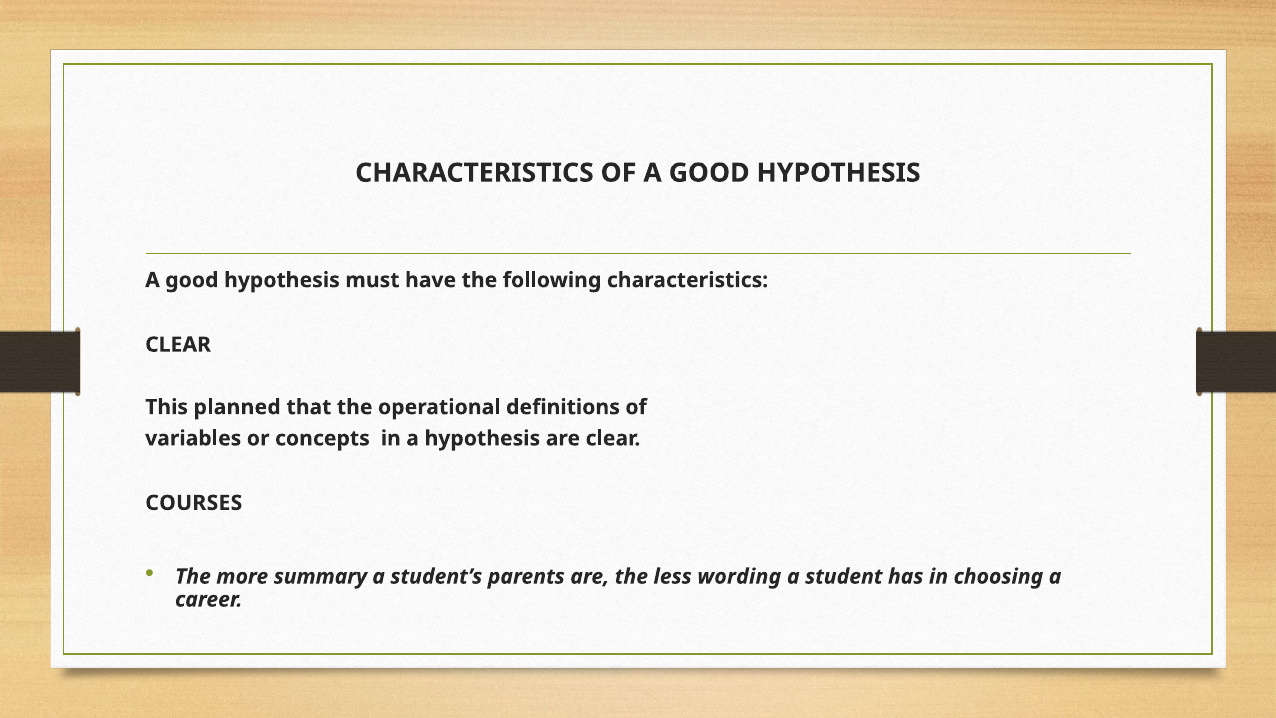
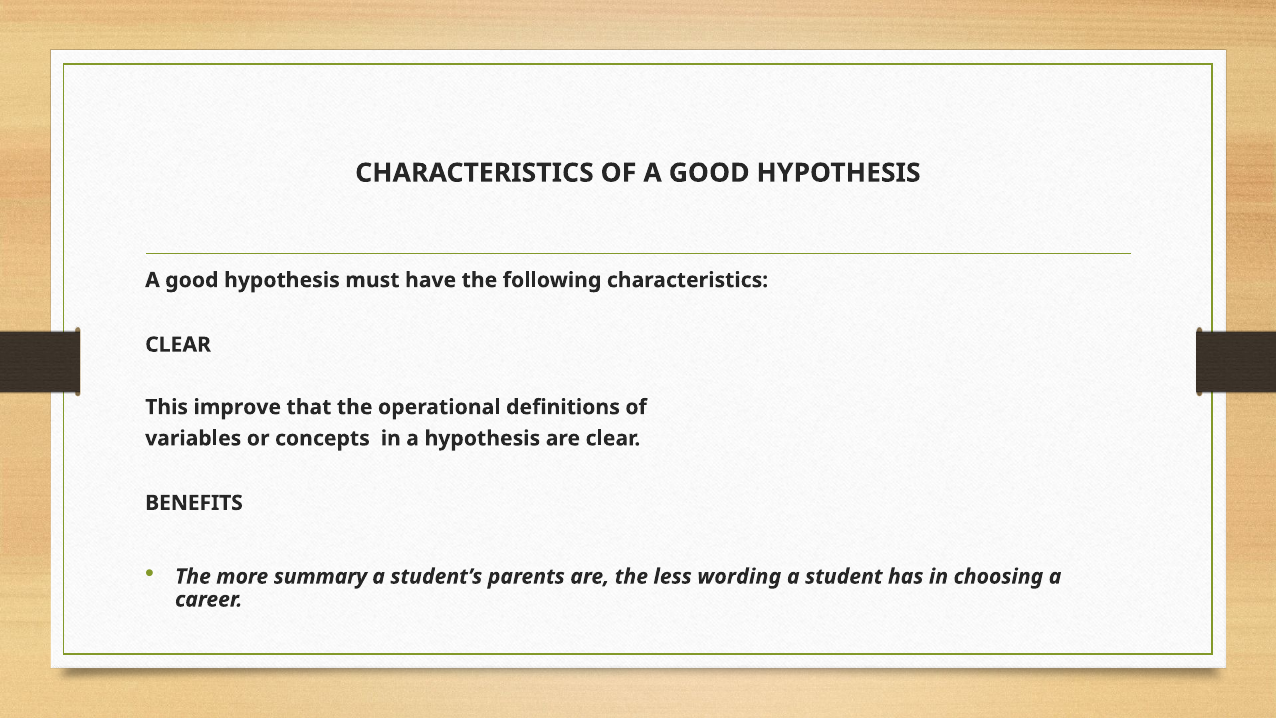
planned: planned -> improve
COURSES: COURSES -> BENEFITS
